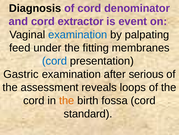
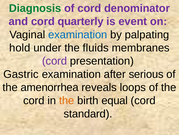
Diagnosis colour: black -> green
extractor: extractor -> quarterly
feed: feed -> hold
fitting: fitting -> fluids
cord at (54, 61) colour: blue -> purple
assessment: assessment -> amenorrhea
fossa: fossa -> equal
